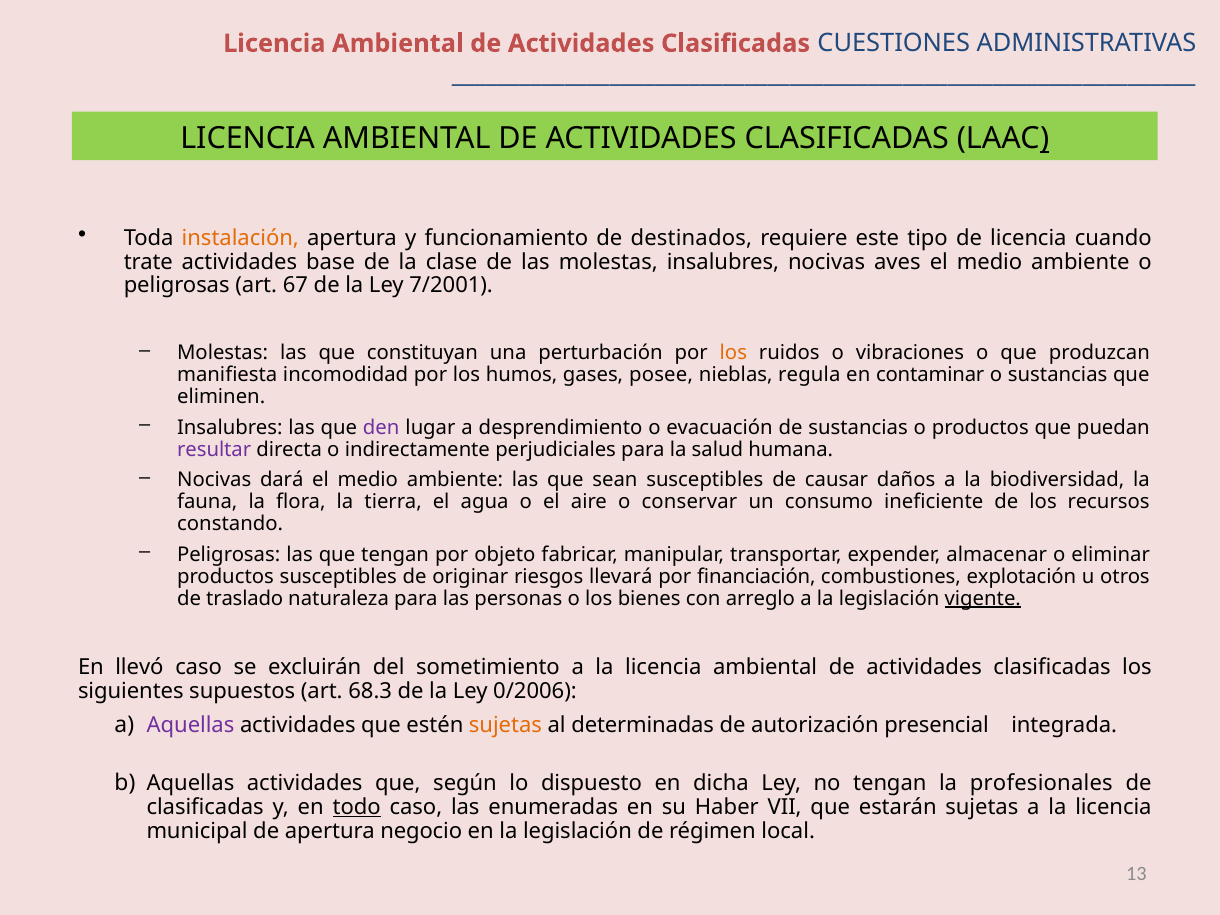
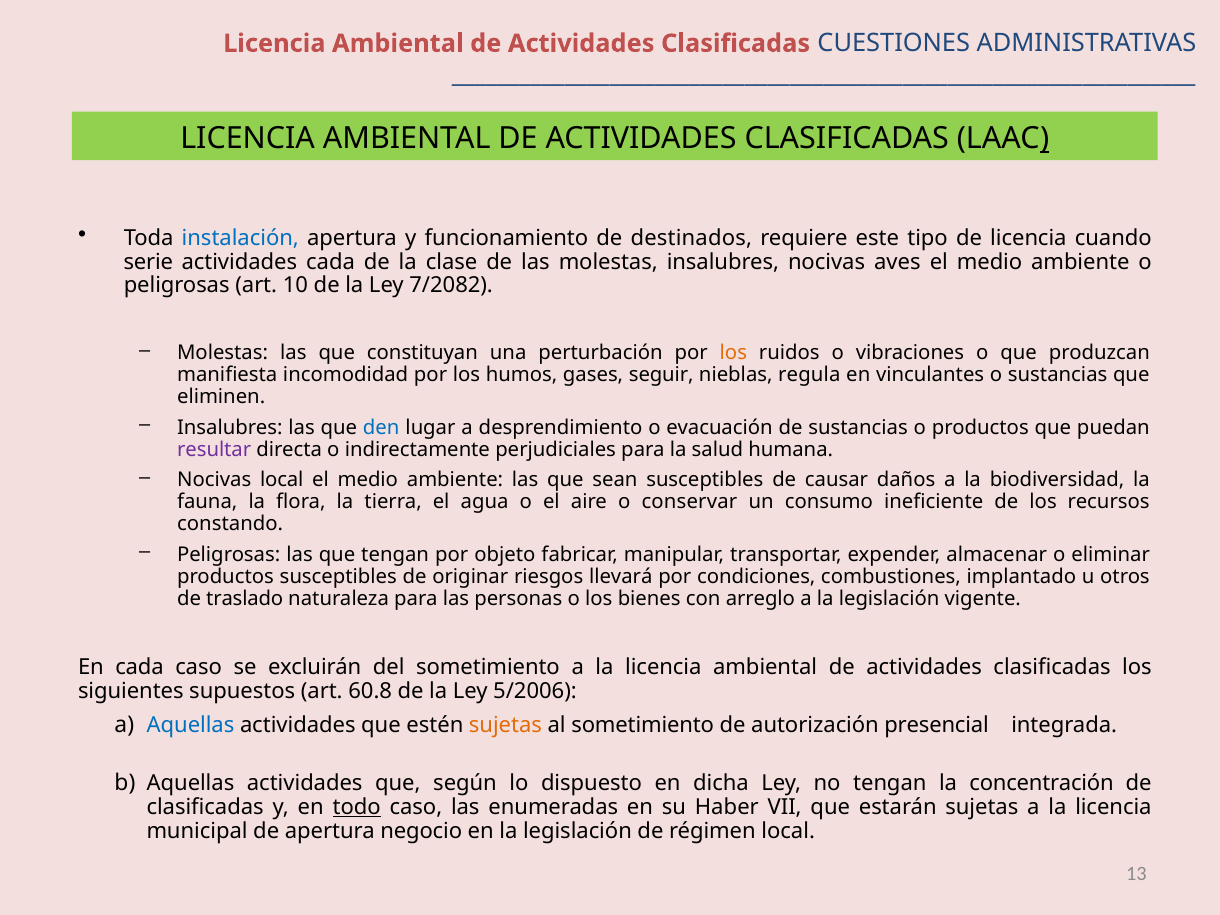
instalación colour: orange -> blue
trate: trate -> serie
actividades base: base -> cada
67: 67 -> 10
7/2001: 7/2001 -> 7/2082
posee: posee -> seguir
contaminar: contaminar -> vinculantes
den colour: purple -> blue
Nocivas dará: dará -> local
financiación: financiación -> condiciones
explotación: explotación -> implantado
vigente underline: present -> none
En llevó: llevó -> cada
68.3: 68.3 -> 60.8
0/2006: 0/2006 -> 5/2006
Aquellas at (191, 725) colour: purple -> blue
al determinadas: determinadas -> sometimiento
profesionales: profesionales -> concentración
